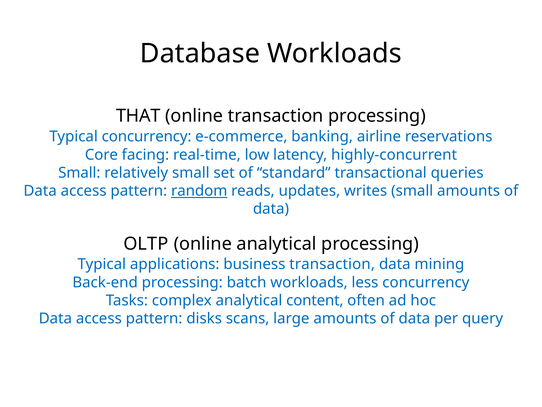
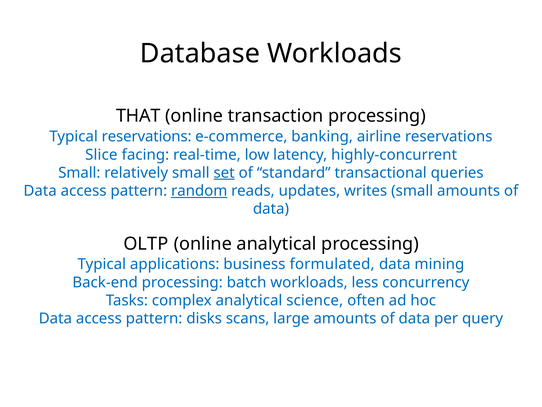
Typical concurrency: concurrency -> reservations
Core: Core -> Slice
set underline: none -> present
business transaction: transaction -> formulated
content: content -> science
